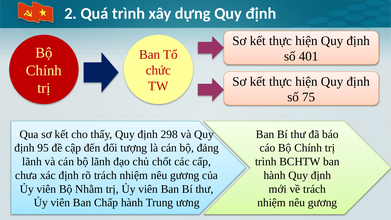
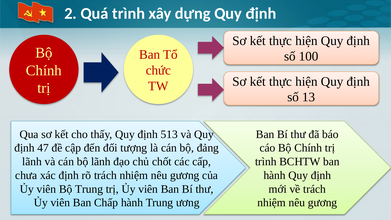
401: 401 -> 100
75: 75 -> 13
298: 298 -> 513
95: 95 -> 47
Bộ Nhằm: Nhằm -> Trung
